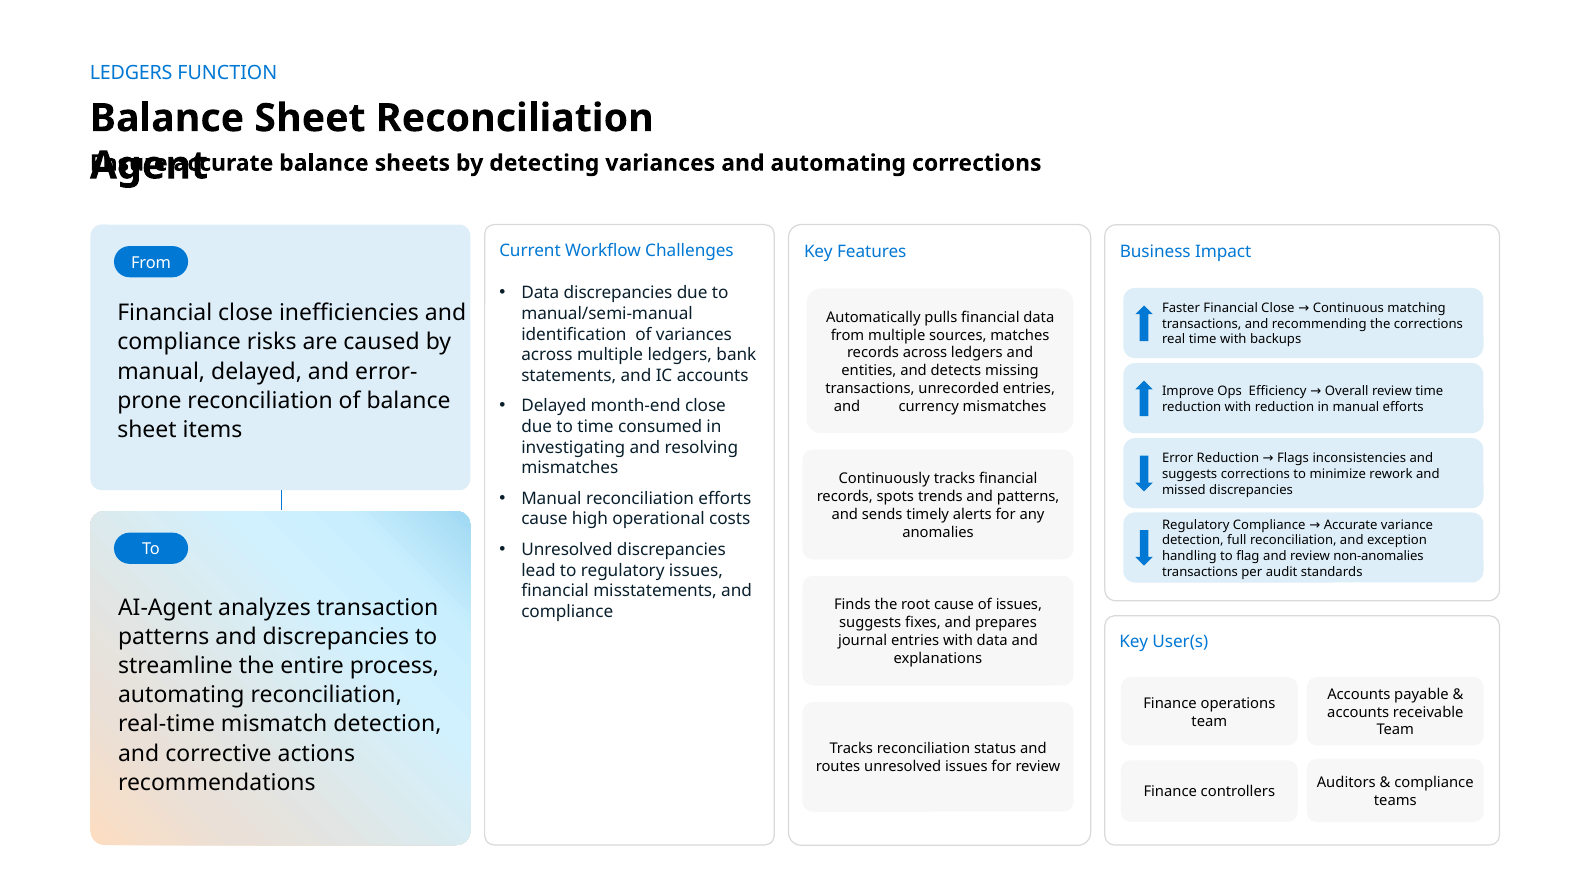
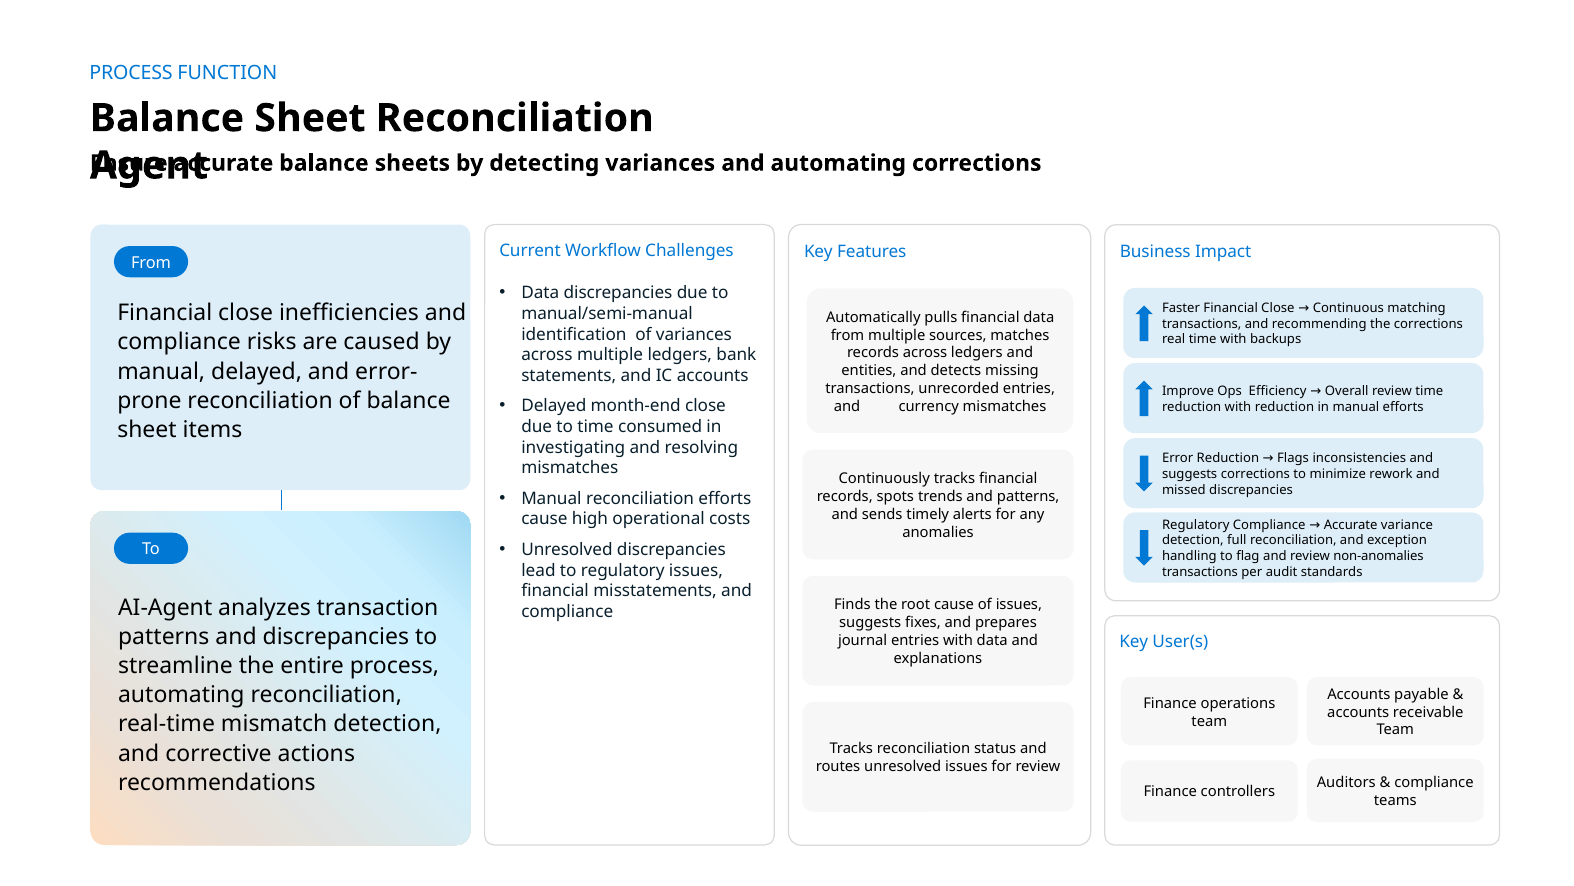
LEDGERS at (131, 73): LEDGERS -> PROCESS
